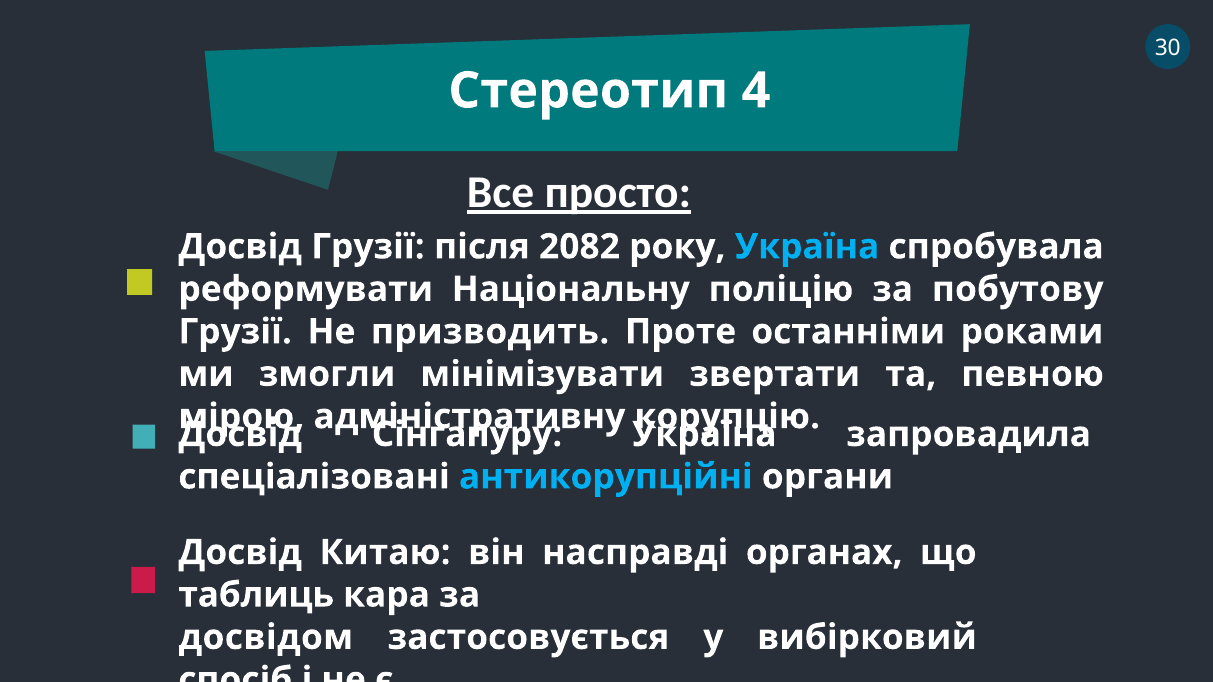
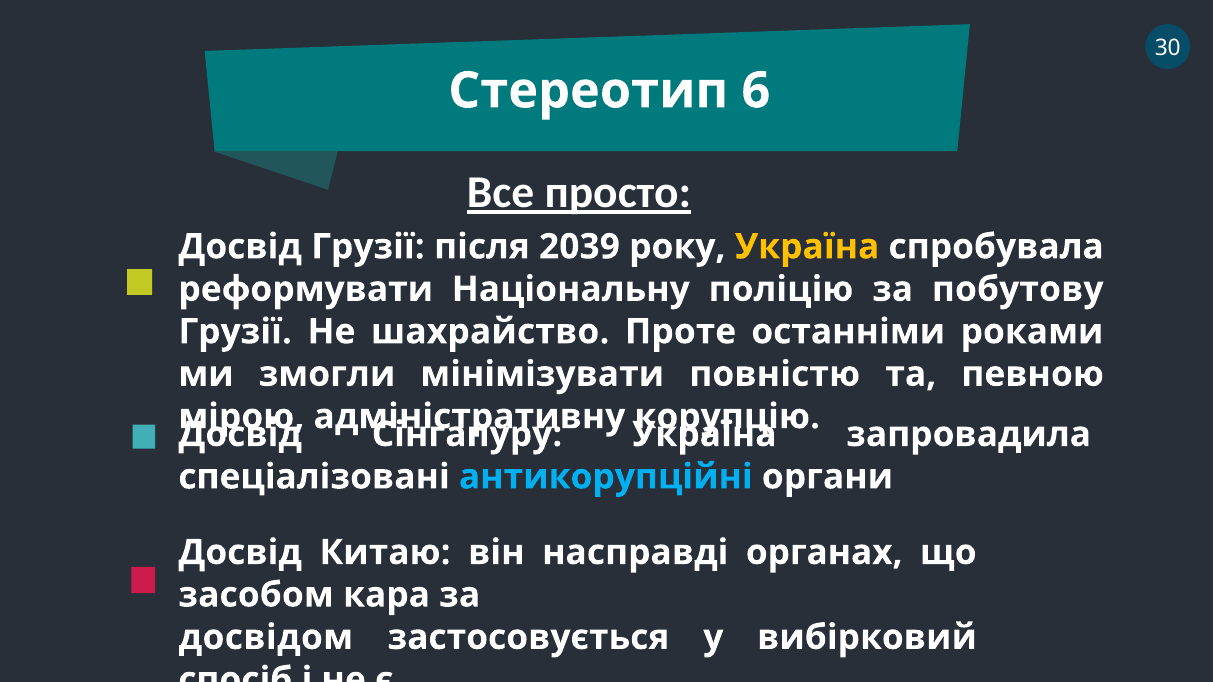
4: 4 -> 6
2082: 2082 -> 2039
Україна at (807, 247) colour: light blue -> yellow
призводить: призводить -> шахрайство
звертати: звертати -> повністю
таблиць at (256, 595): таблиць -> засобом
